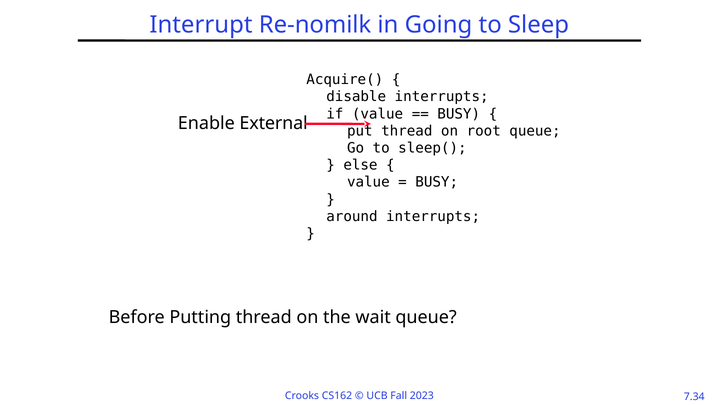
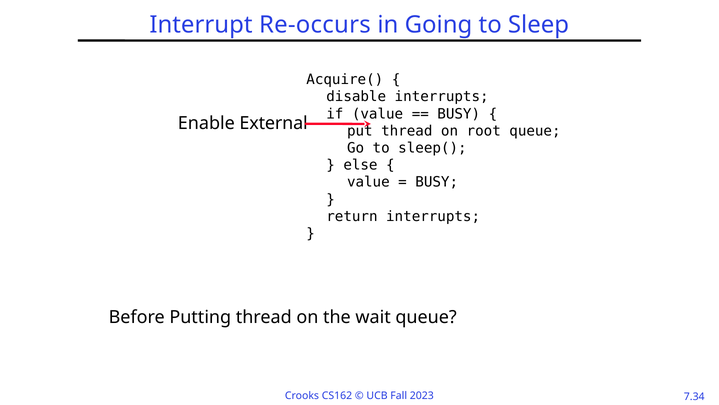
Re-nomilk: Re-nomilk -> Re-occurs
around: around -> return
